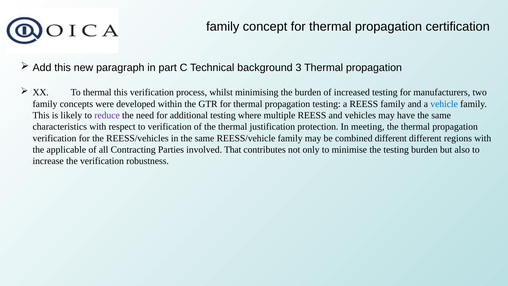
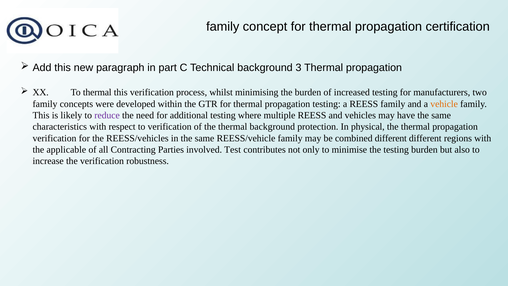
vehicle colour: blue -> orange
thermal justification: justification -> background
meeting: meeting -> physical
That: That -> Test
